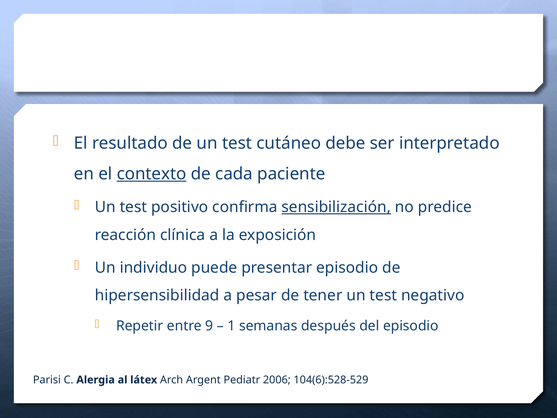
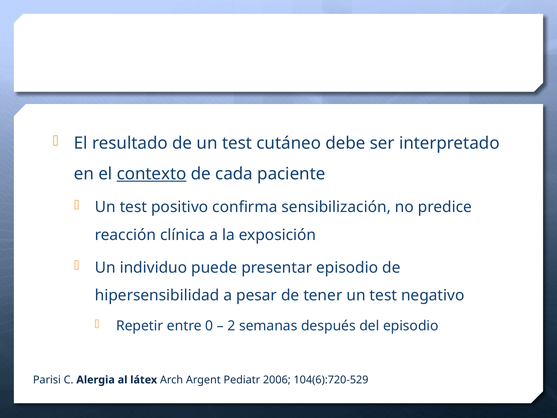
sensibilización underline: present -> none
9: 9 -> 0
1: 1 -> 2
104(6):528-529: 104(6):528-529 -> 104(6):720-529
